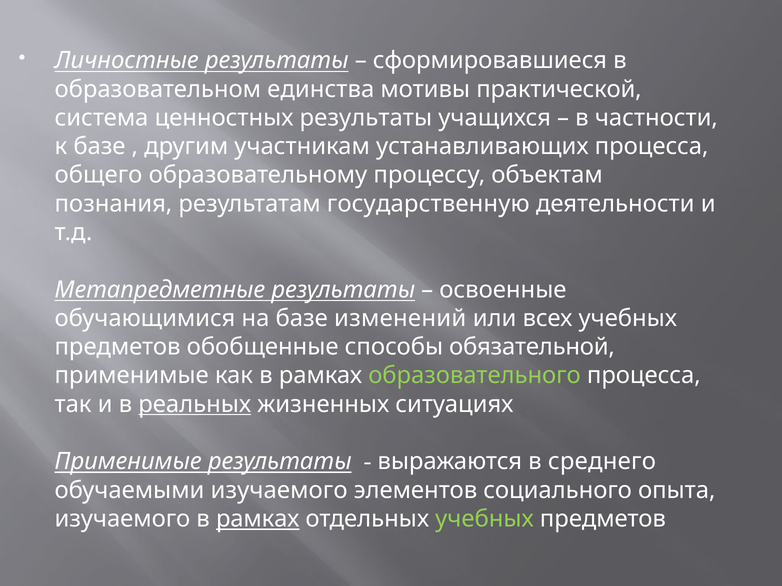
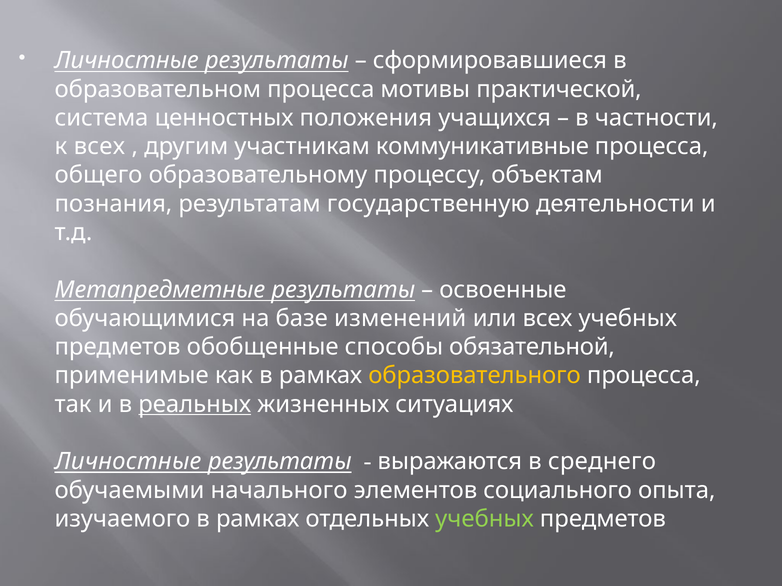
образовательном единства: единства -> процесса
ценностных результаты: результаты -> положения
к базе: базе -> всех
устанавливающих: устанавливающих -> коммуникативные
образовательного colour: light green -> yellow
Применимые at (128, 462): Применимые -> Личностные
обучаемыми изучаемого: изучаемого -> начального
рамках at (258, 519) underline: present -> none
